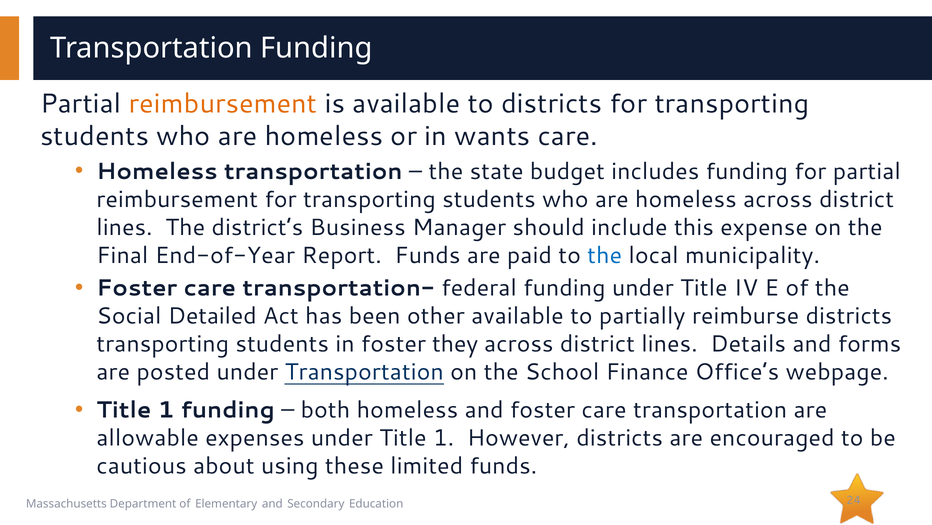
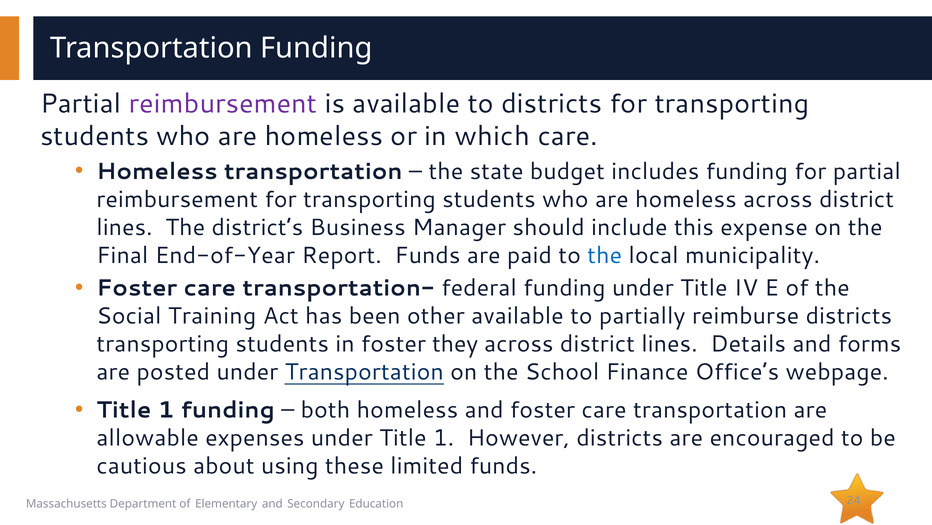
reimbursement at (223, 104) colour: orange -> purple
wants: wants -> which
Detailed: Detailed -> Training
